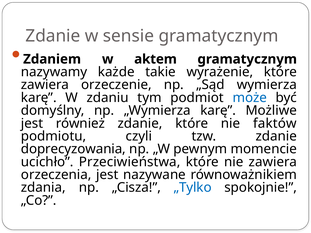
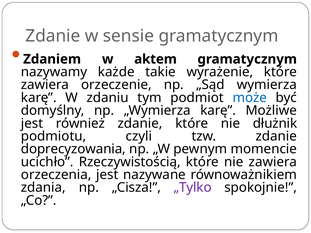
faktów: faktów -> dłużnik
Przeciwieństwa: Przeciwieństwa -> Rzeczywistością
„Tylko colour: blue -> purple
